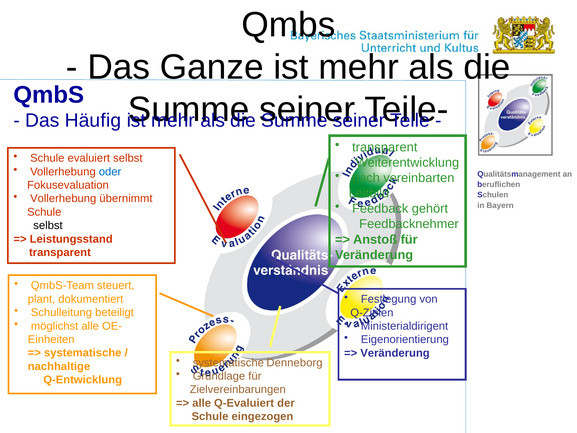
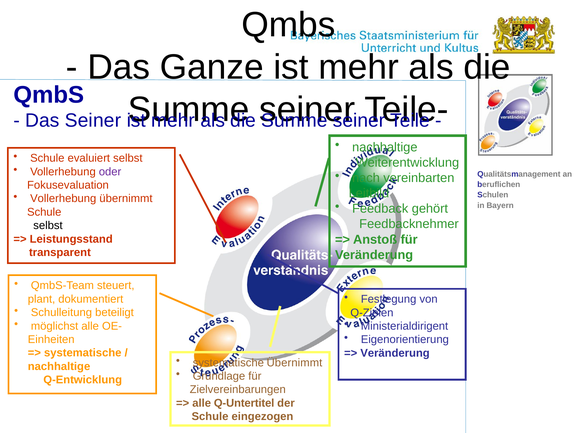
Das Häufig: Häufig -> Seiner
transparent at (385, 147): transparent -> nachhaltige
oder colour: blue -> purple
systematische Denneborg: Denneborg -> Übernimmt
Q-Evaluiert: Q-Evaluiert -> Q-Untertitel
